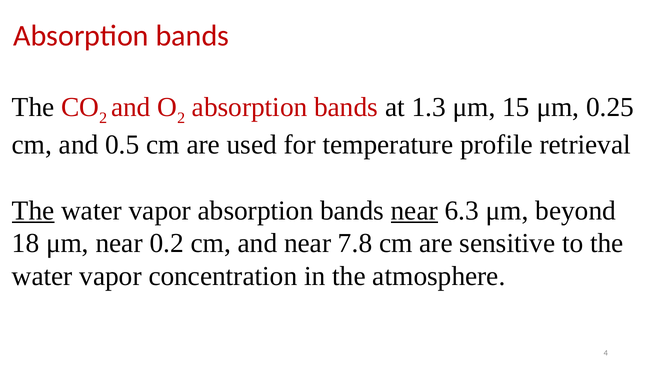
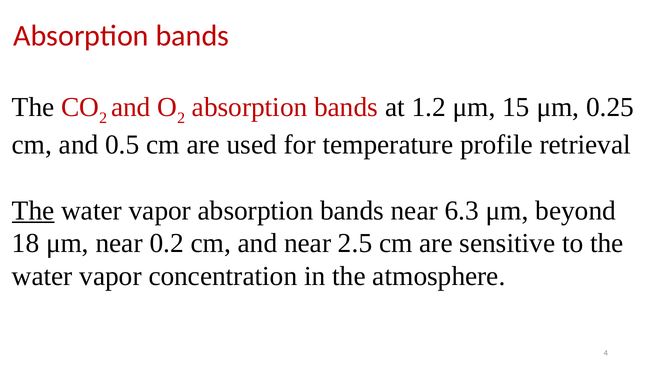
1.3: 1.3 -> 1.2
near at (414, 211) underline: present -> none
7.8: 7.8 -> 2.5
